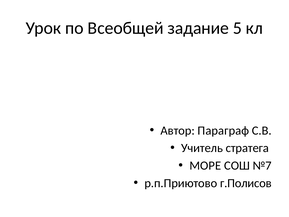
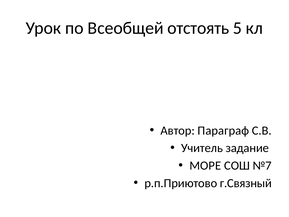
задание: задание -> отстоять
стратега: стратега -> задание
г.Полисов: г.Полисов -> г.Связный
